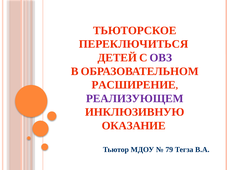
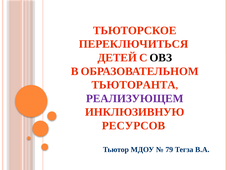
ОВЗ colour: purple -> black
РАСШИРЕНИЕ: РАСШИРЕНИЕ -> ТЬЮТОРАНТА
ОКАЗАНИЕ: ОКАЗАНИЕ -> РЕСУРСОВ
